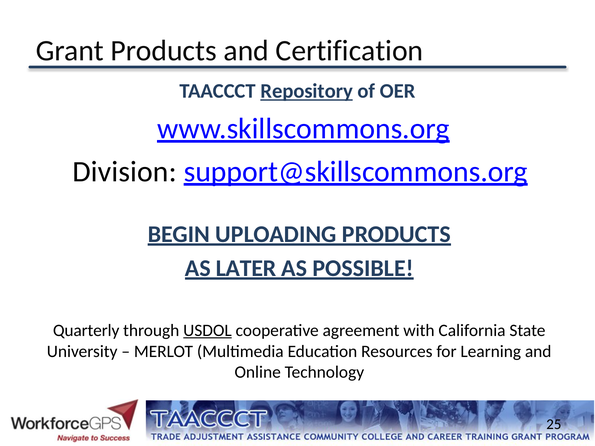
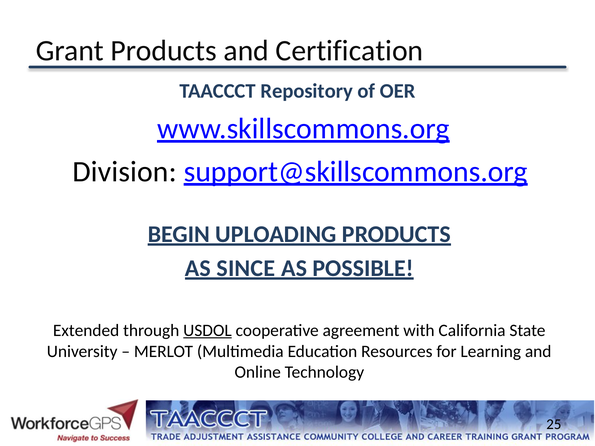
Repository underline: present -> none
LATER: LATER -> SINCE
Quarterly: Quarterly -> Extended
